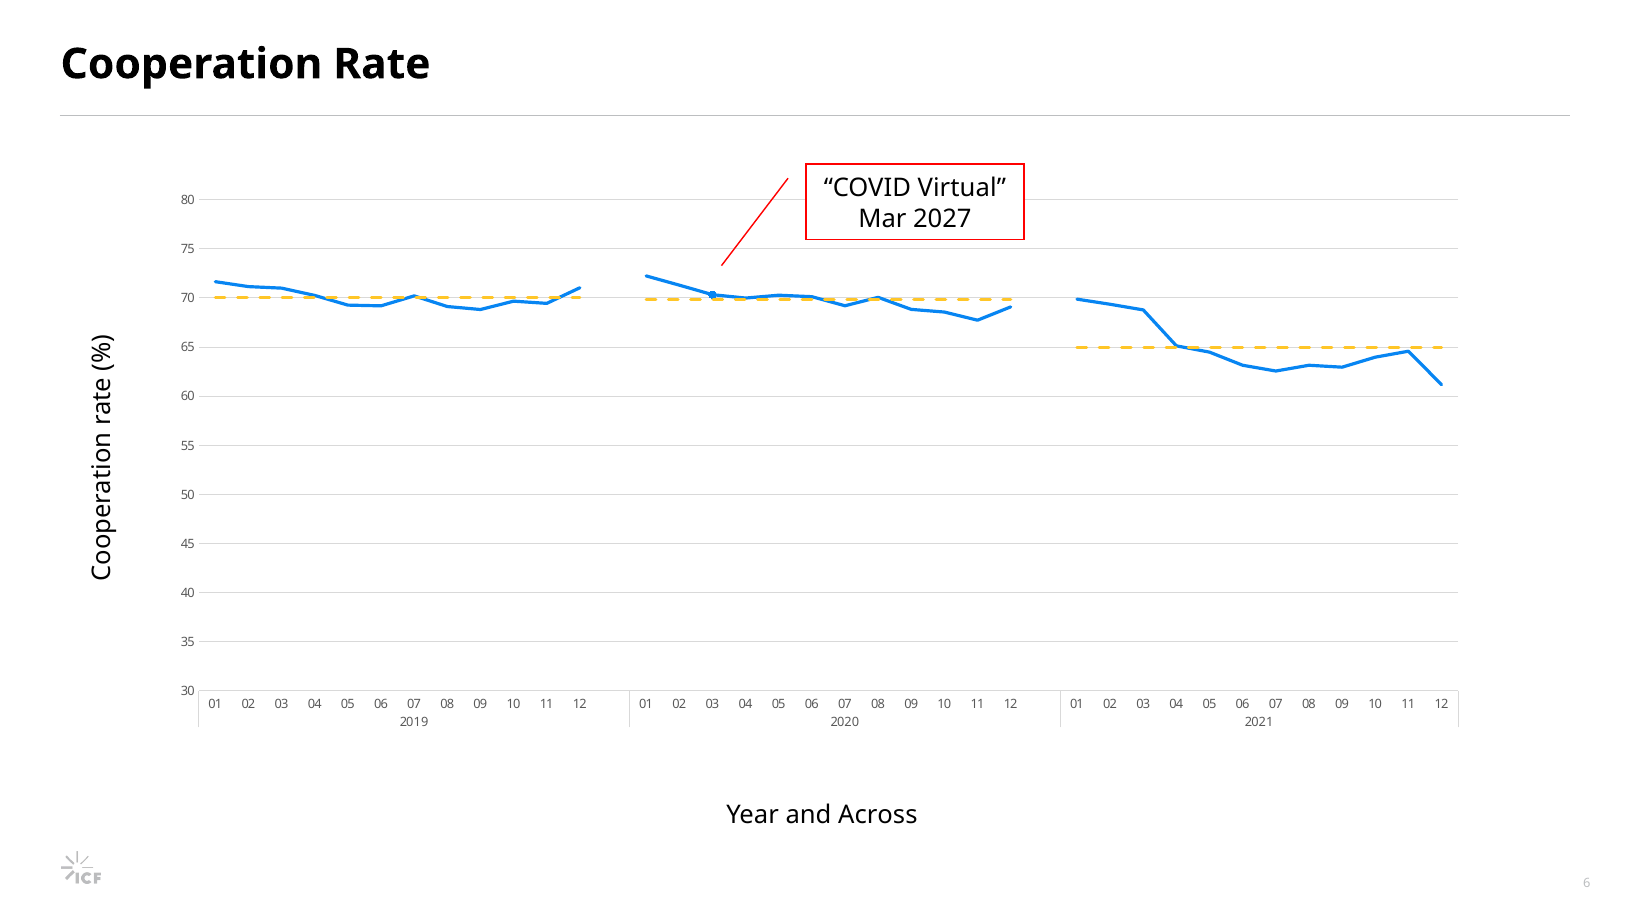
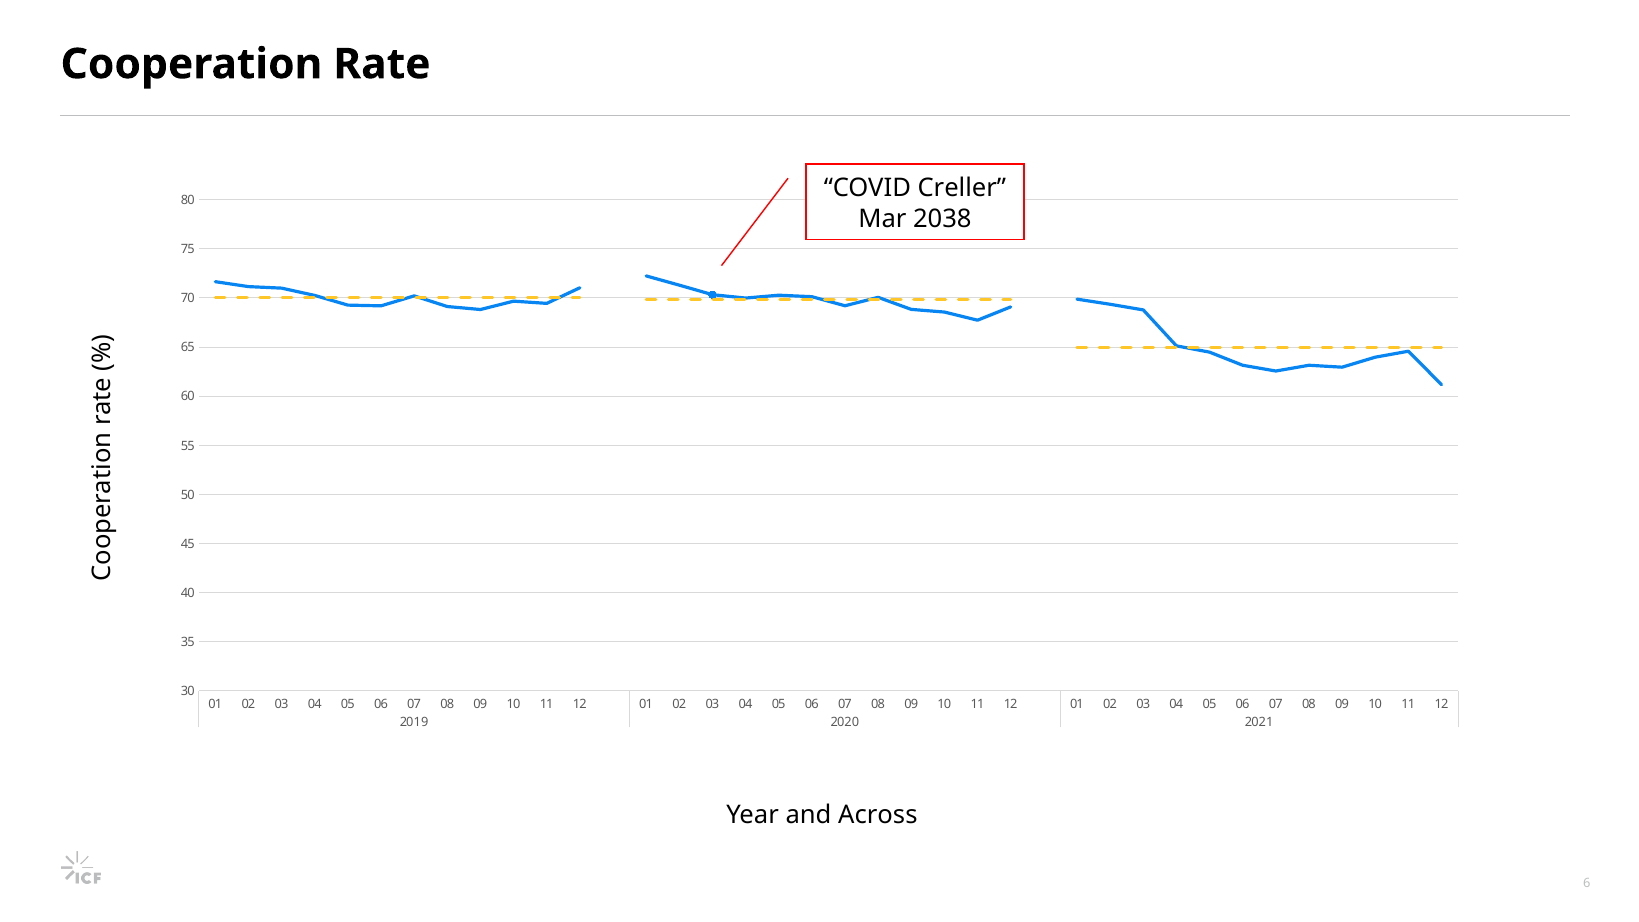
Virtual: Virtual -> Creller
2027: 2027 -> 2038
